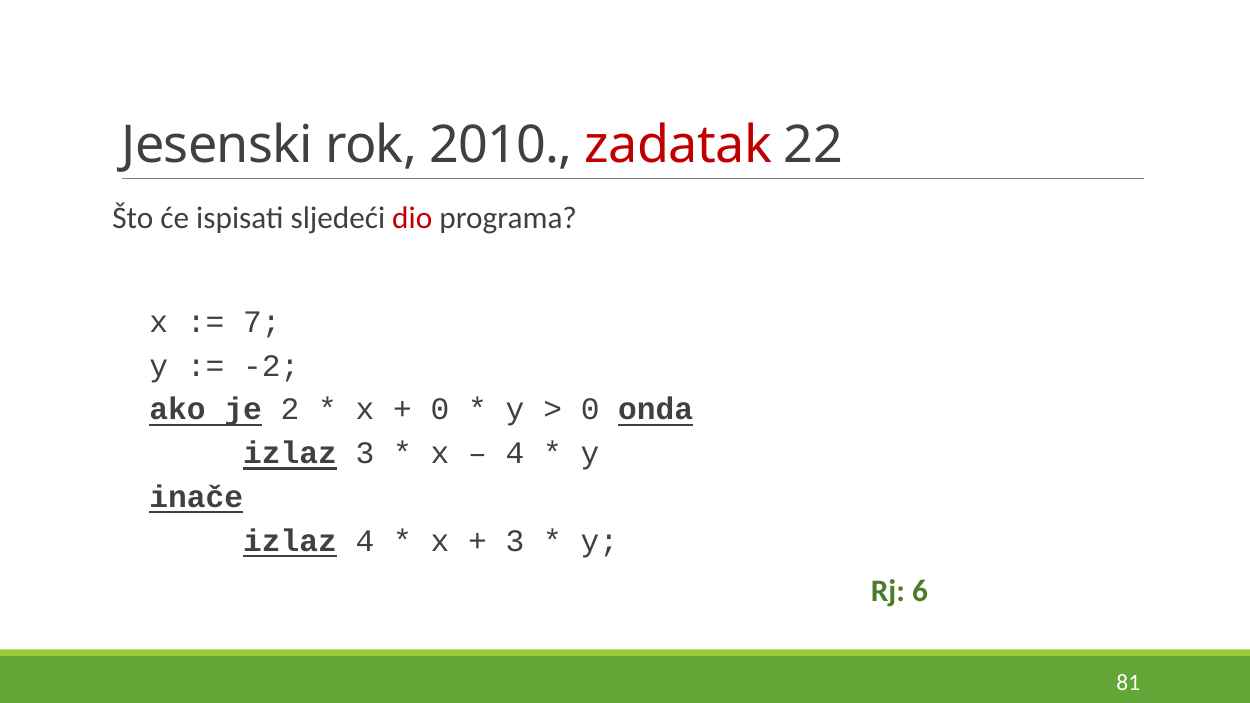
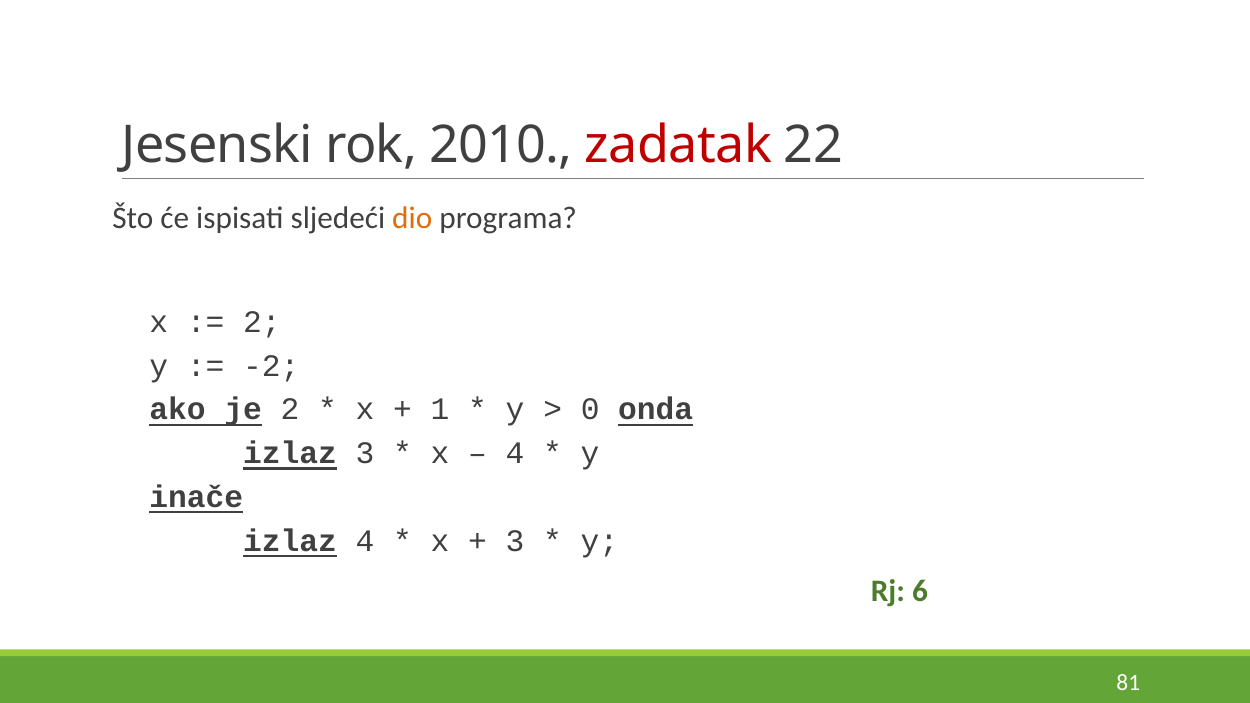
dio colour: red -> orange
7 at (262, 322): 7 -> 2
0 at (440, 410): 0 -> 1
